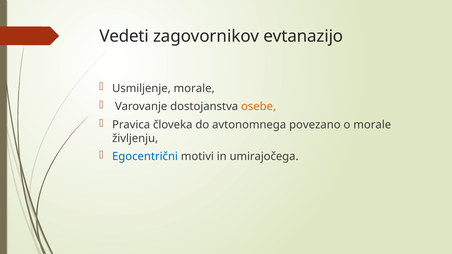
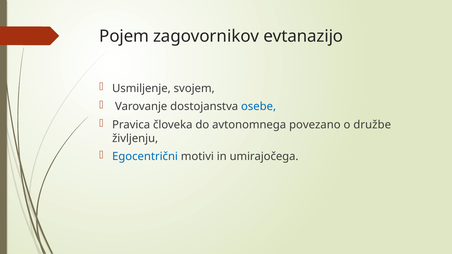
Vedeti: Vedeti -> Pojem
Usmiljenje morale: morale -> svojem
osebe colour: orange -> blue
o morale: morale -> družbe
